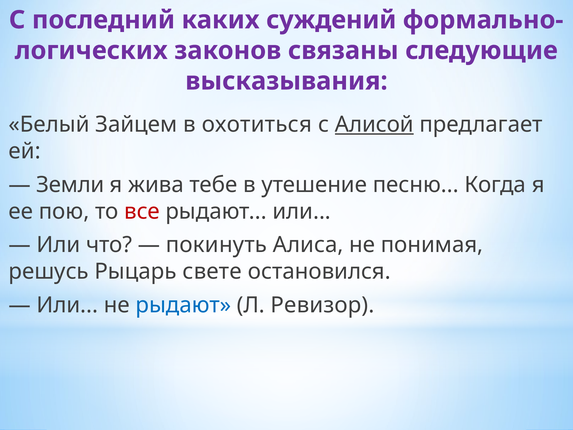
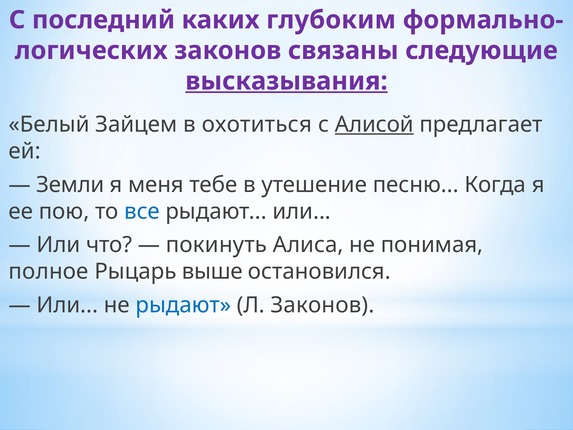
суждений: суждений -> глубоким
высказывания underline: none -> present
жива: жива -> меня
все colour: red -> blue
решусь: решусь -> полное
свете: свете -> выше
Л Ревизор: Ревизор -> Законов
